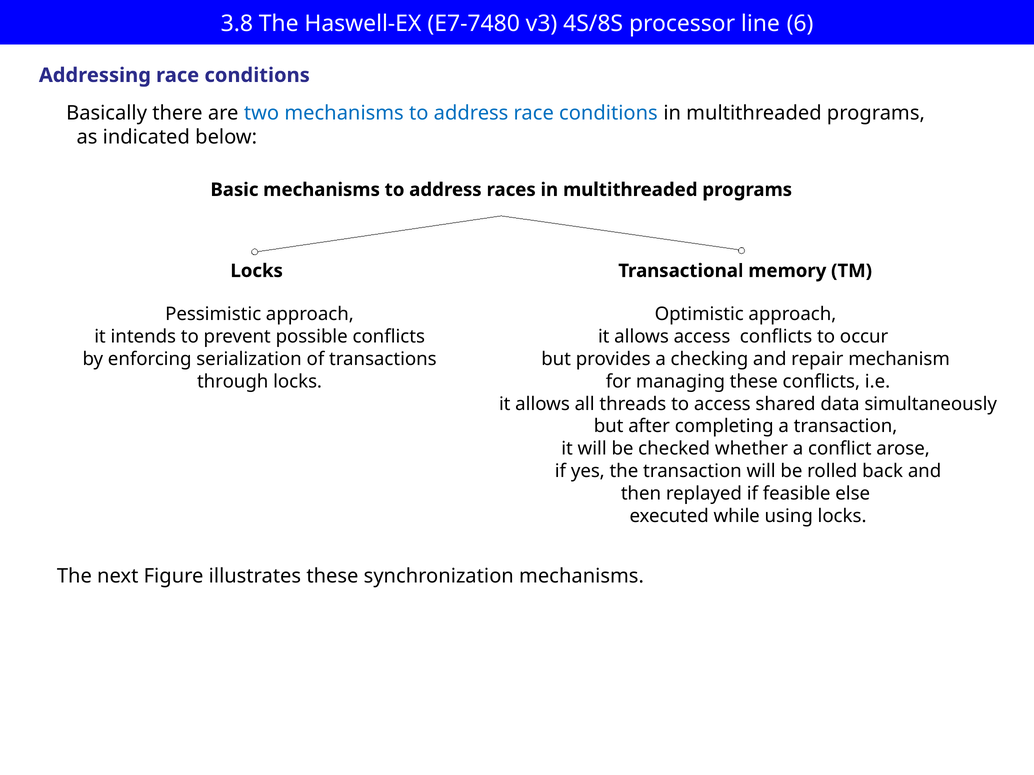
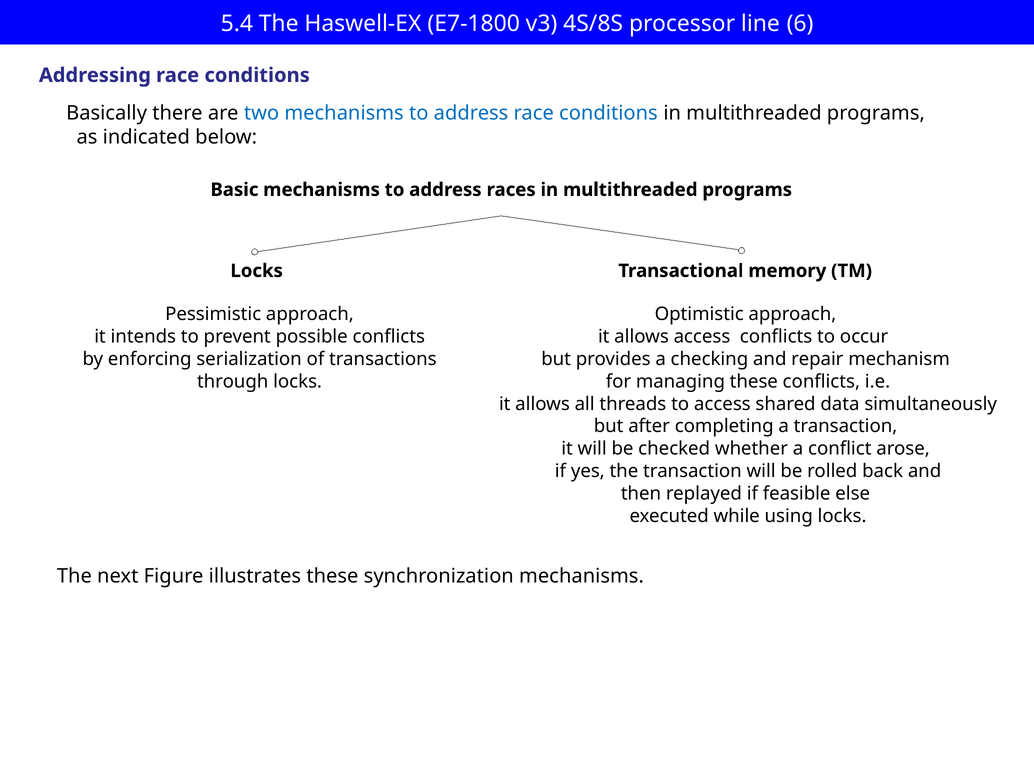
3.8: 3.8 -> 5.4
E7-7480: E7-7480 -> E7-1800
